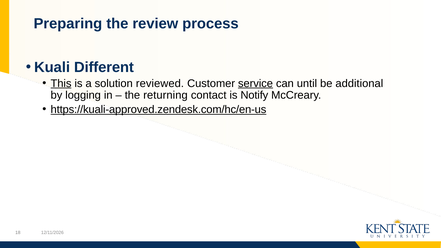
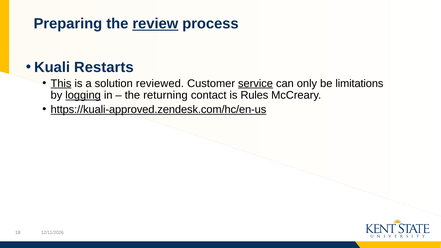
review underline: none -> present
Different: Different -> Restarts
until: until -> only
additional: additional -> limitations
logging underline: none -> present
Notify: Notify -> Rules
